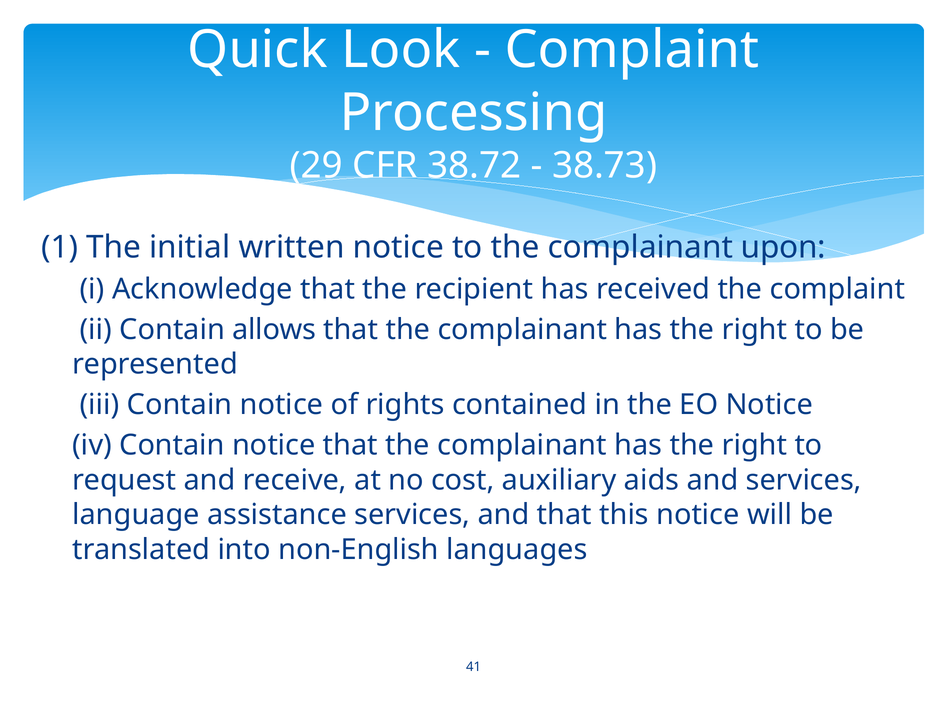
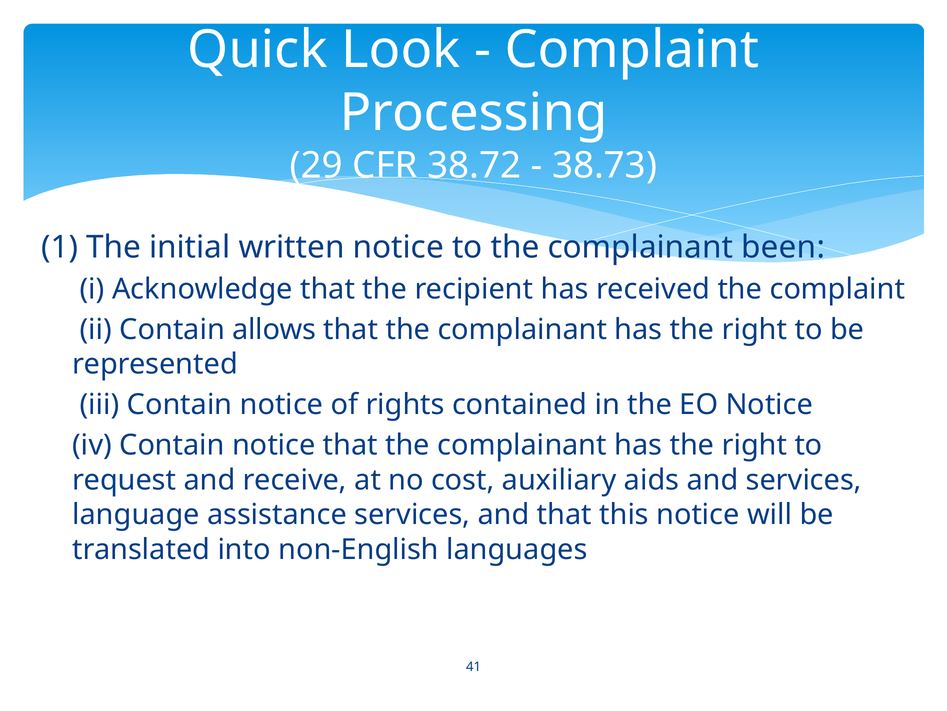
upon: upon -> been
